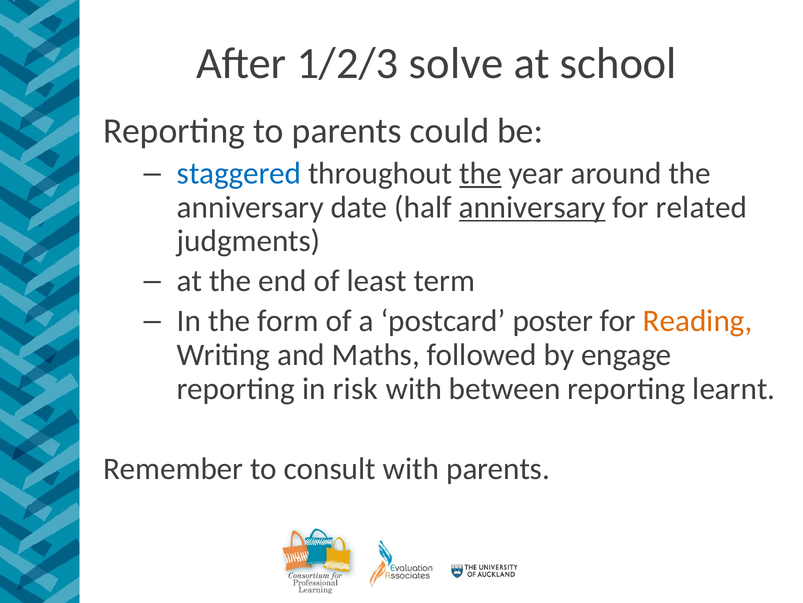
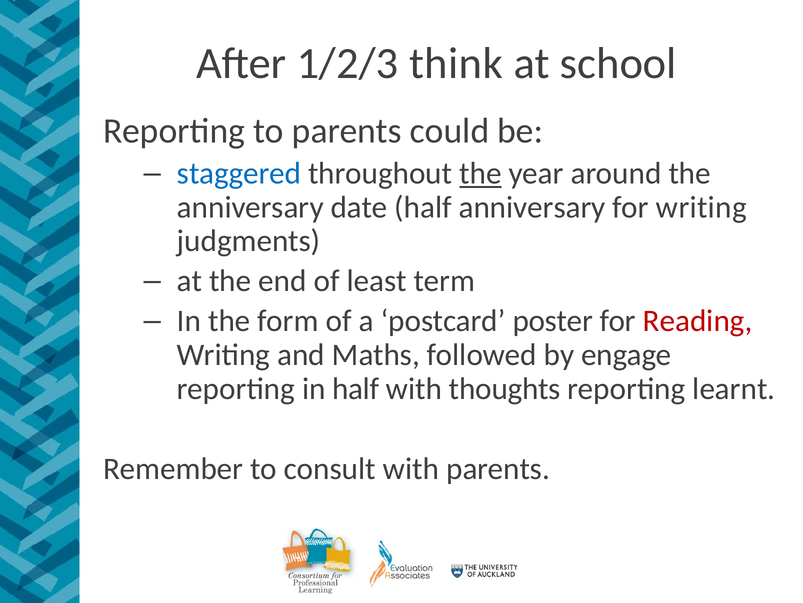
solve: solve -> think
anniversary at (532, 207) underline: present -> none
for related: related -> writing
Reading colour: orange -> red
in risk: risk -> half
between: between -> thoughts
